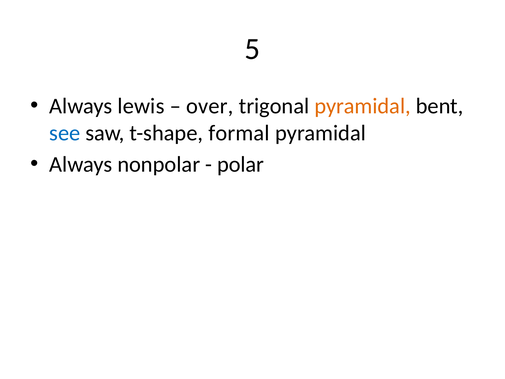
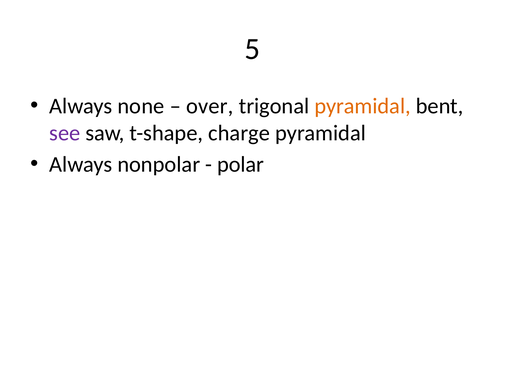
lewis: lewis -> none
see colour: blue -> purple
formal: formal -> charge
